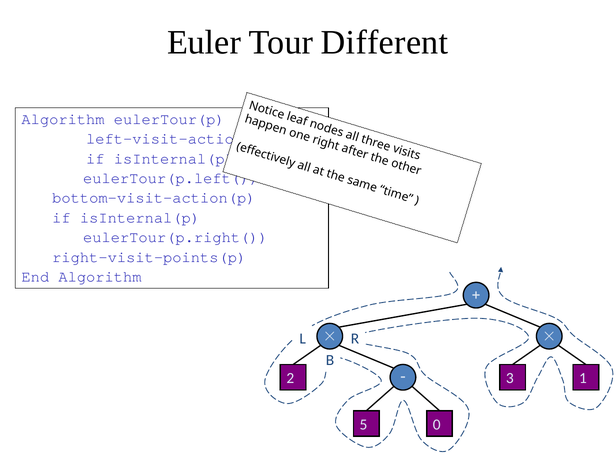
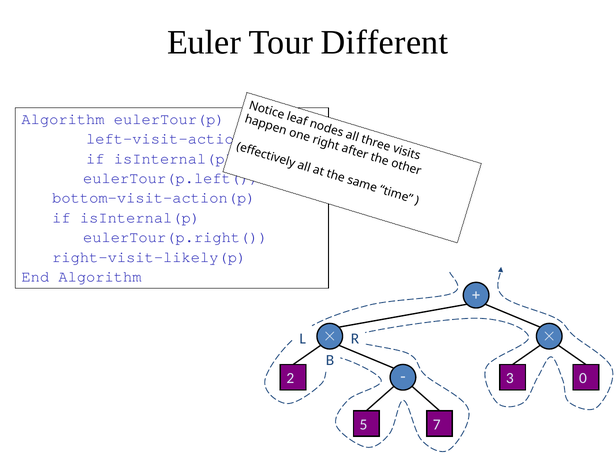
right-visit-points(p: right-visit-points(p -> right-visit-likely(p
1: 1 -> 0
0: 0 -> 7
